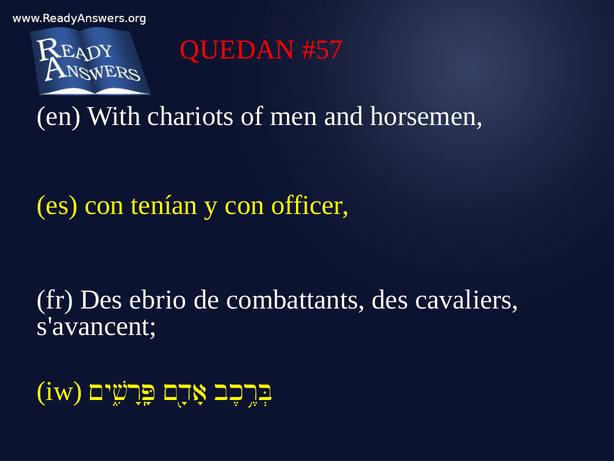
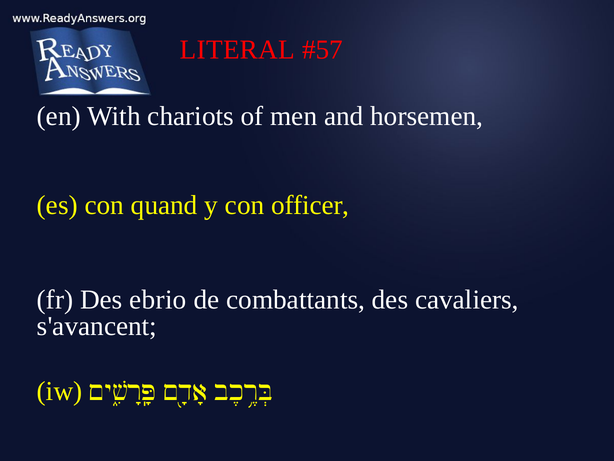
QUEDAN: QUEDAN -> LITERAL
tenían: tenían -> quand
